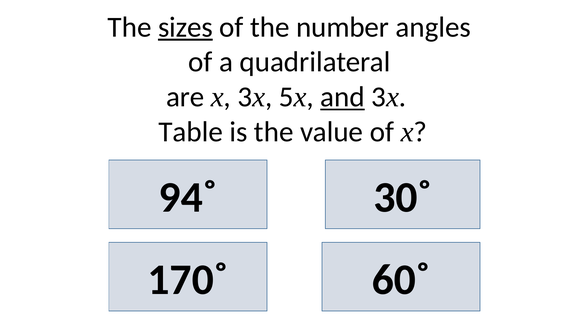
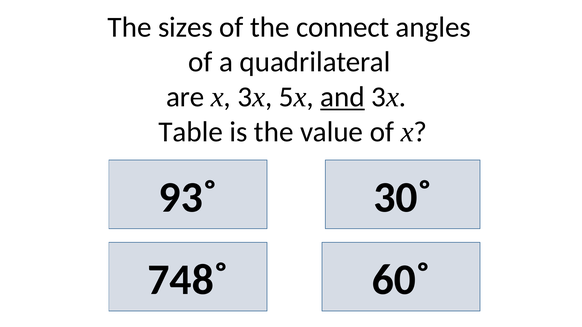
sizes underline: present -> none
number: number -> connect
94˚: 94˚ -> 93˚
170˚: 170˚ -> 748˚
